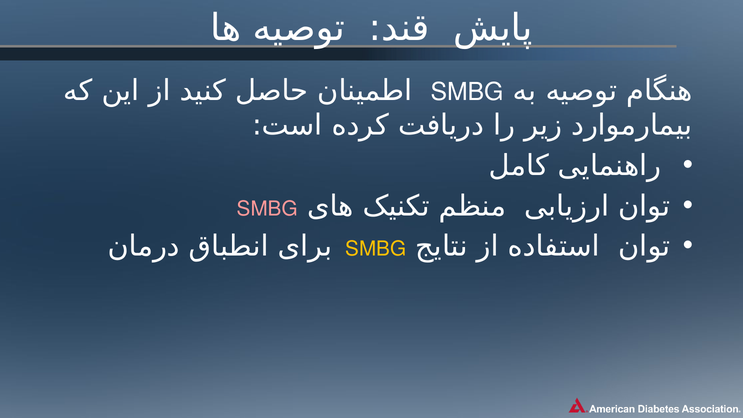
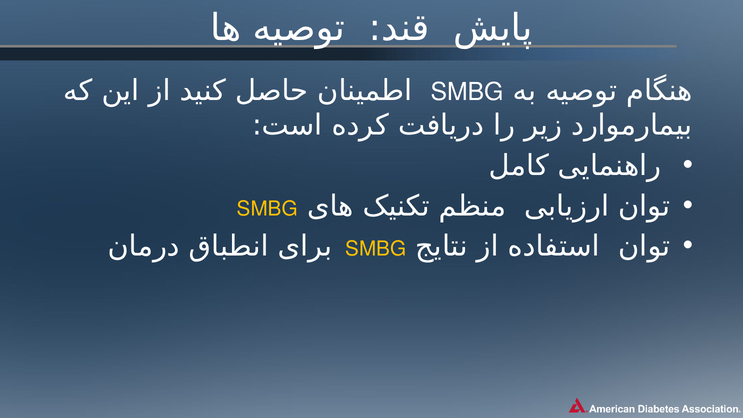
SMBG at (267, 209) colour: pink -> yellow
